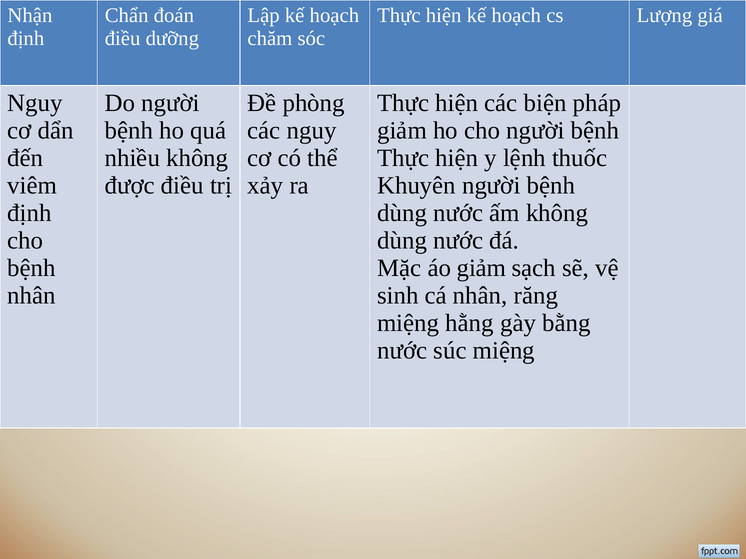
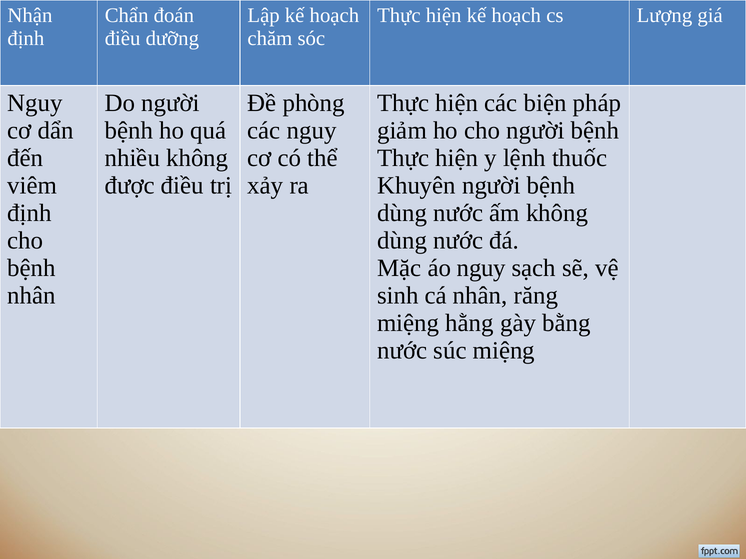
áo giảm: giảm -> nguy
